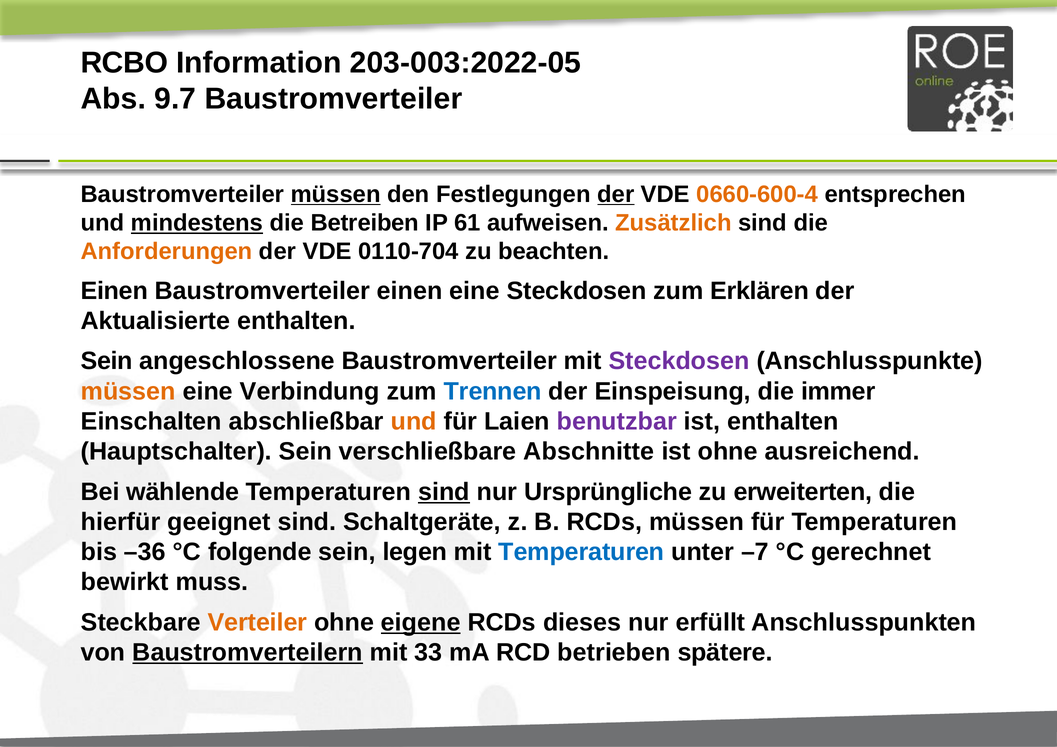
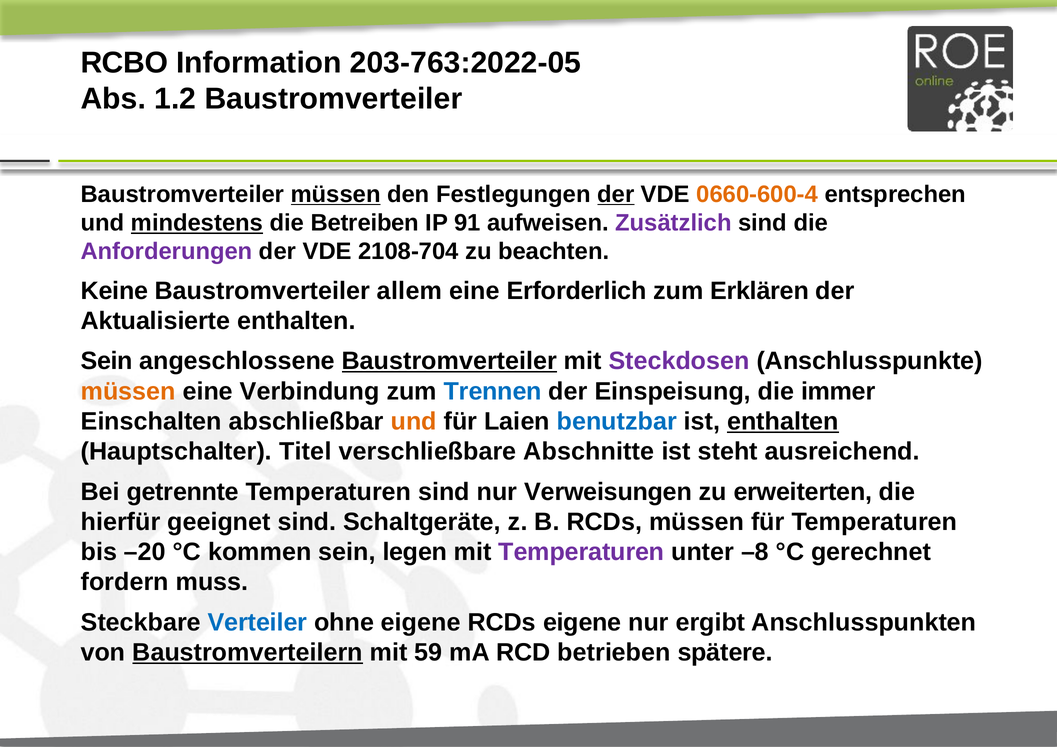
203-003:2022-05: 203-003:2022-05 -> 203-763:2022-05
9.7: 9.7 -> 1.2
61: 61 -> 91
Zusätzlich colour: orange -> purple
Anforderungen colour: orange -> purple
0110-704: 0110-704 -> 2108-704
Einen at (114, 291): Einen -> Keine
Baustromverteiler einen: einen -> allem
eine Steckdosen: Steckdosen -> Erforderlich
Baustromverteiler at (449, 361) underline: none -> present
benutzbar colour: purple -> blue
enthalten at (783, 422) underline: none -> present
Hauptschalter Sein: Sein -> Titel
ist ohne: ohne -> steht
wählende: wählende -> getrennte
sind at (444, 492) underline: present -> none
Ursprüngliche: Ursprüngliche -> Verweisungen
–36: –36 -> –20
folgende: folgende -> kommen
Temperaturen at (581, 552) colour: blue -> purple
–7: –7 -> –8
bewirkt: bewirkt -> fordern
Verteiler colour: orange -> blue
eigene at (421, 623) underline: present -> none
RCDs dieses: dieses -> eigene
erfüllt: erfüllt -> ergibt
33: 33 -> 59
